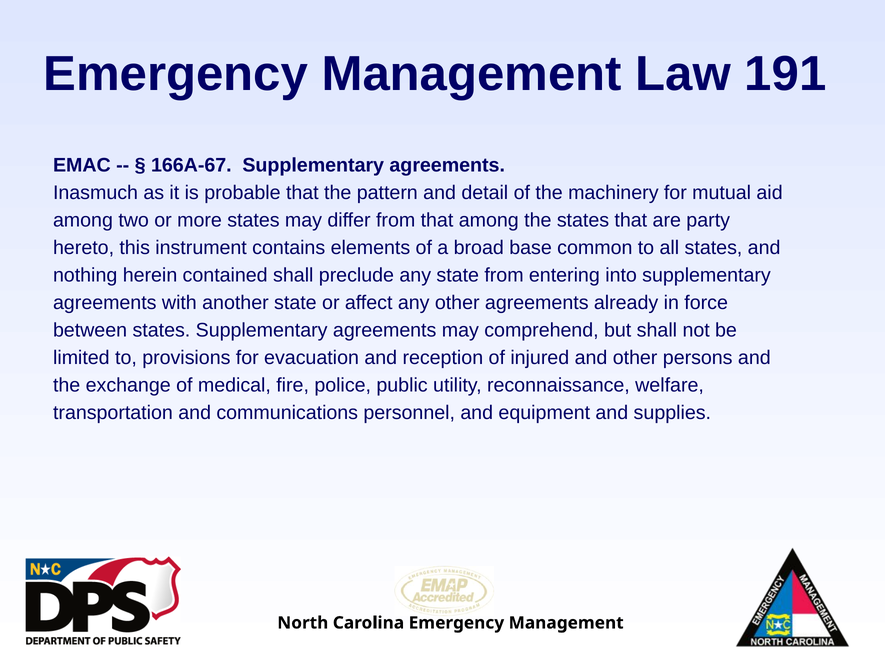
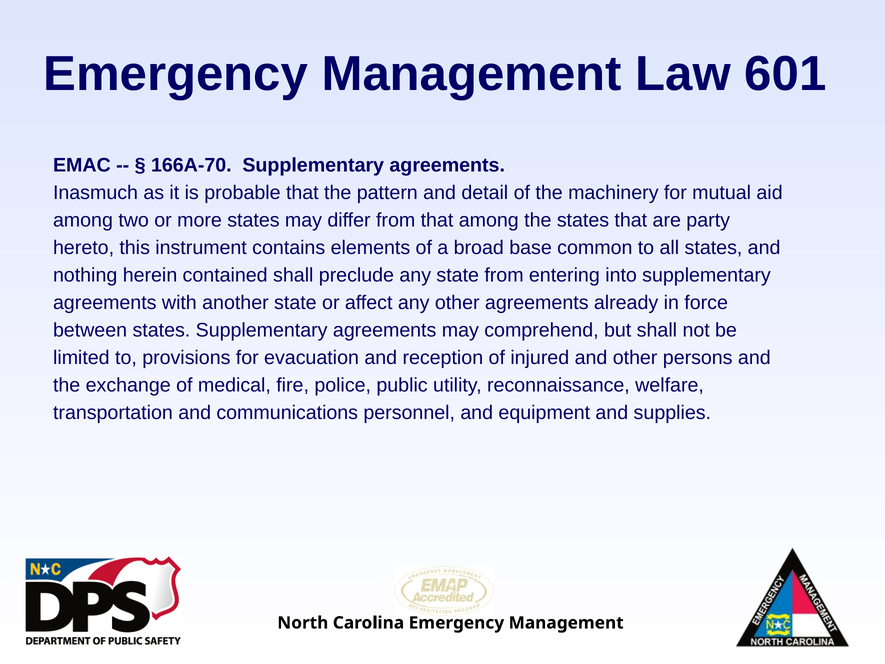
191: 191 -> 601
166A-67: 166A-67 -> 166A-70
